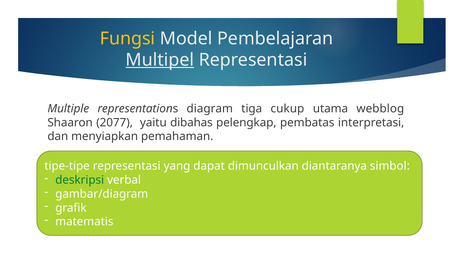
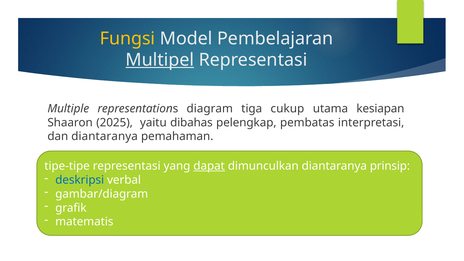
webblog: webblog -> kesiapan
2077: 2077 -> 2025
dan menyiapkan: menyiapkan -> diantaranya
dapat underline: none -> present
simbol: simbol -> prinsip
deskripsi colour: green -> blue
